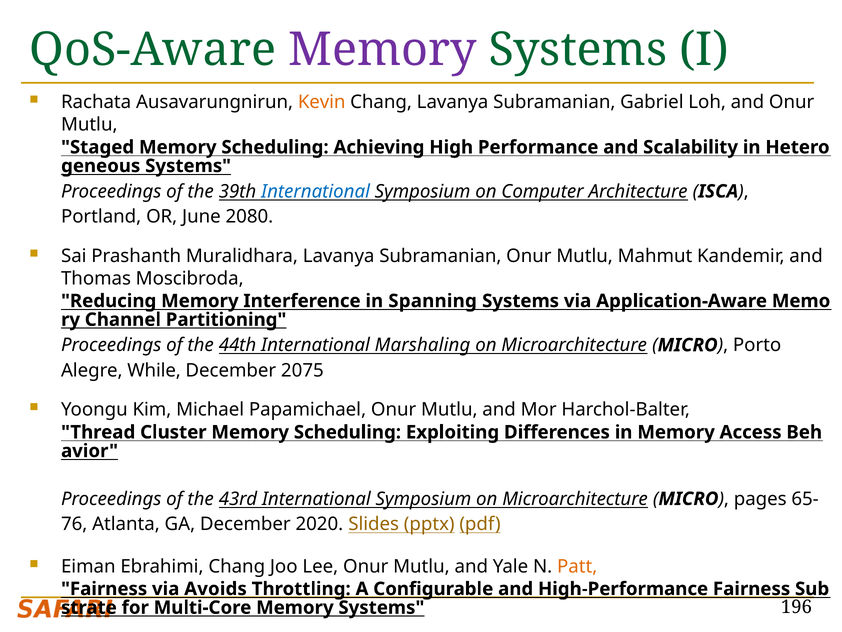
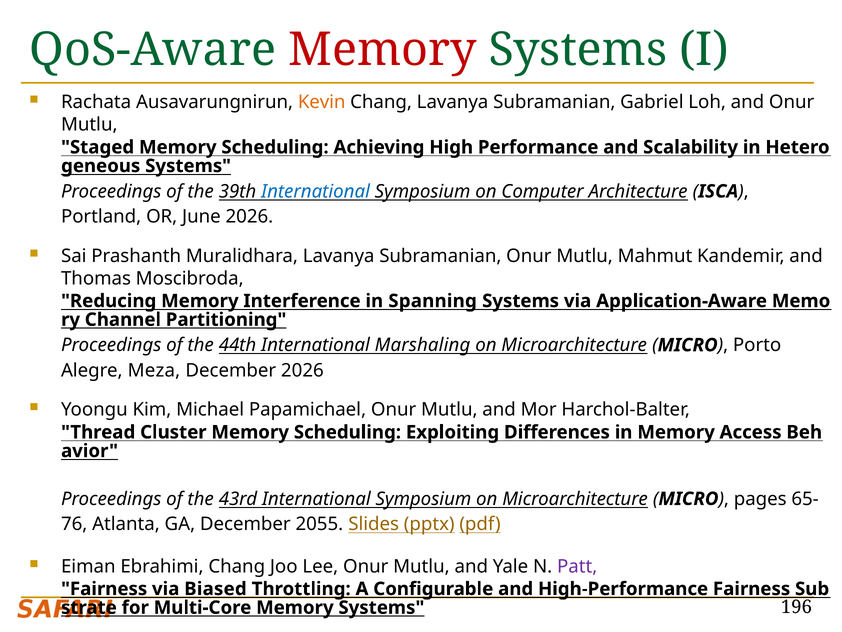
Memory at (382, 50) colour: purple -> red
June 2080: 2080 -> 2026
While: While -> Meza
December 2075: 2075 -> 2026
2020: 2020 -> 2055
Patt colour: orange -> purple
Avoids: Avoids -> Biased
